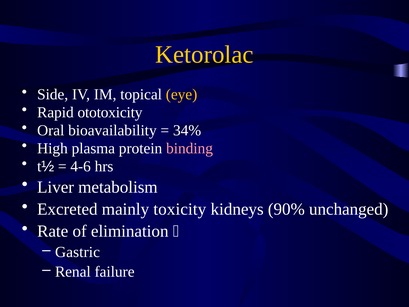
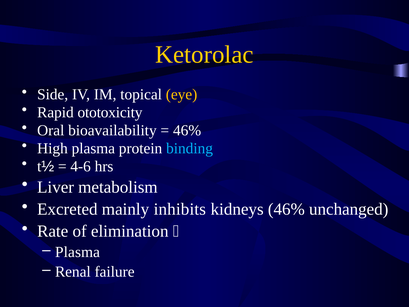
34% at (187, 130): 34% -> 46%
binding colour: pink -> light blue
toxicity: toxicity -> inhibits
kidneys 90%: 90% -> 46%
Gastric at (77, 252): Gastric -> Plasma
